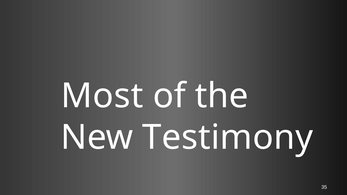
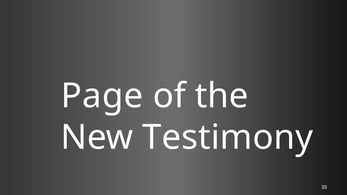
Most: Most -> Page
